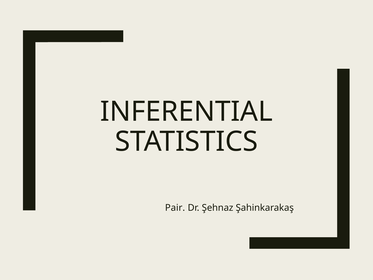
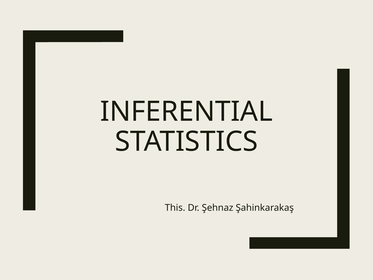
Pair: Pair -> This
